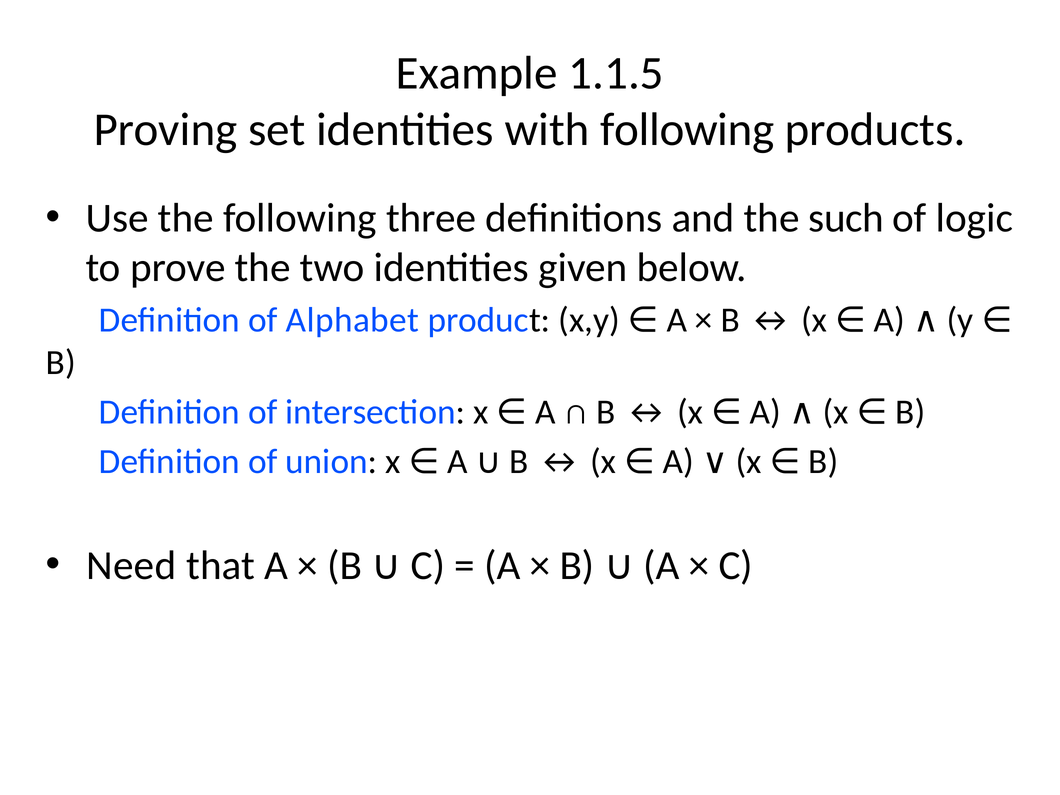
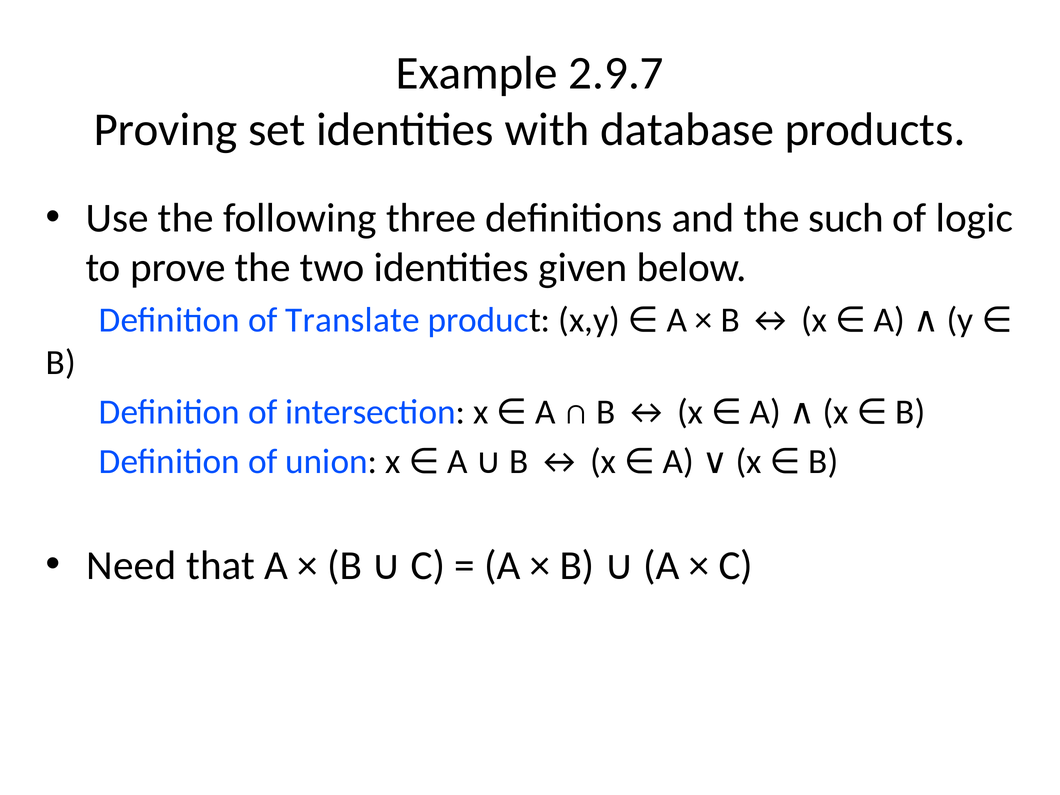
1.1.5: 1.1.5 -> 2.9.7
with following: following -> database
Alphabet: Alphabet -> Translate
